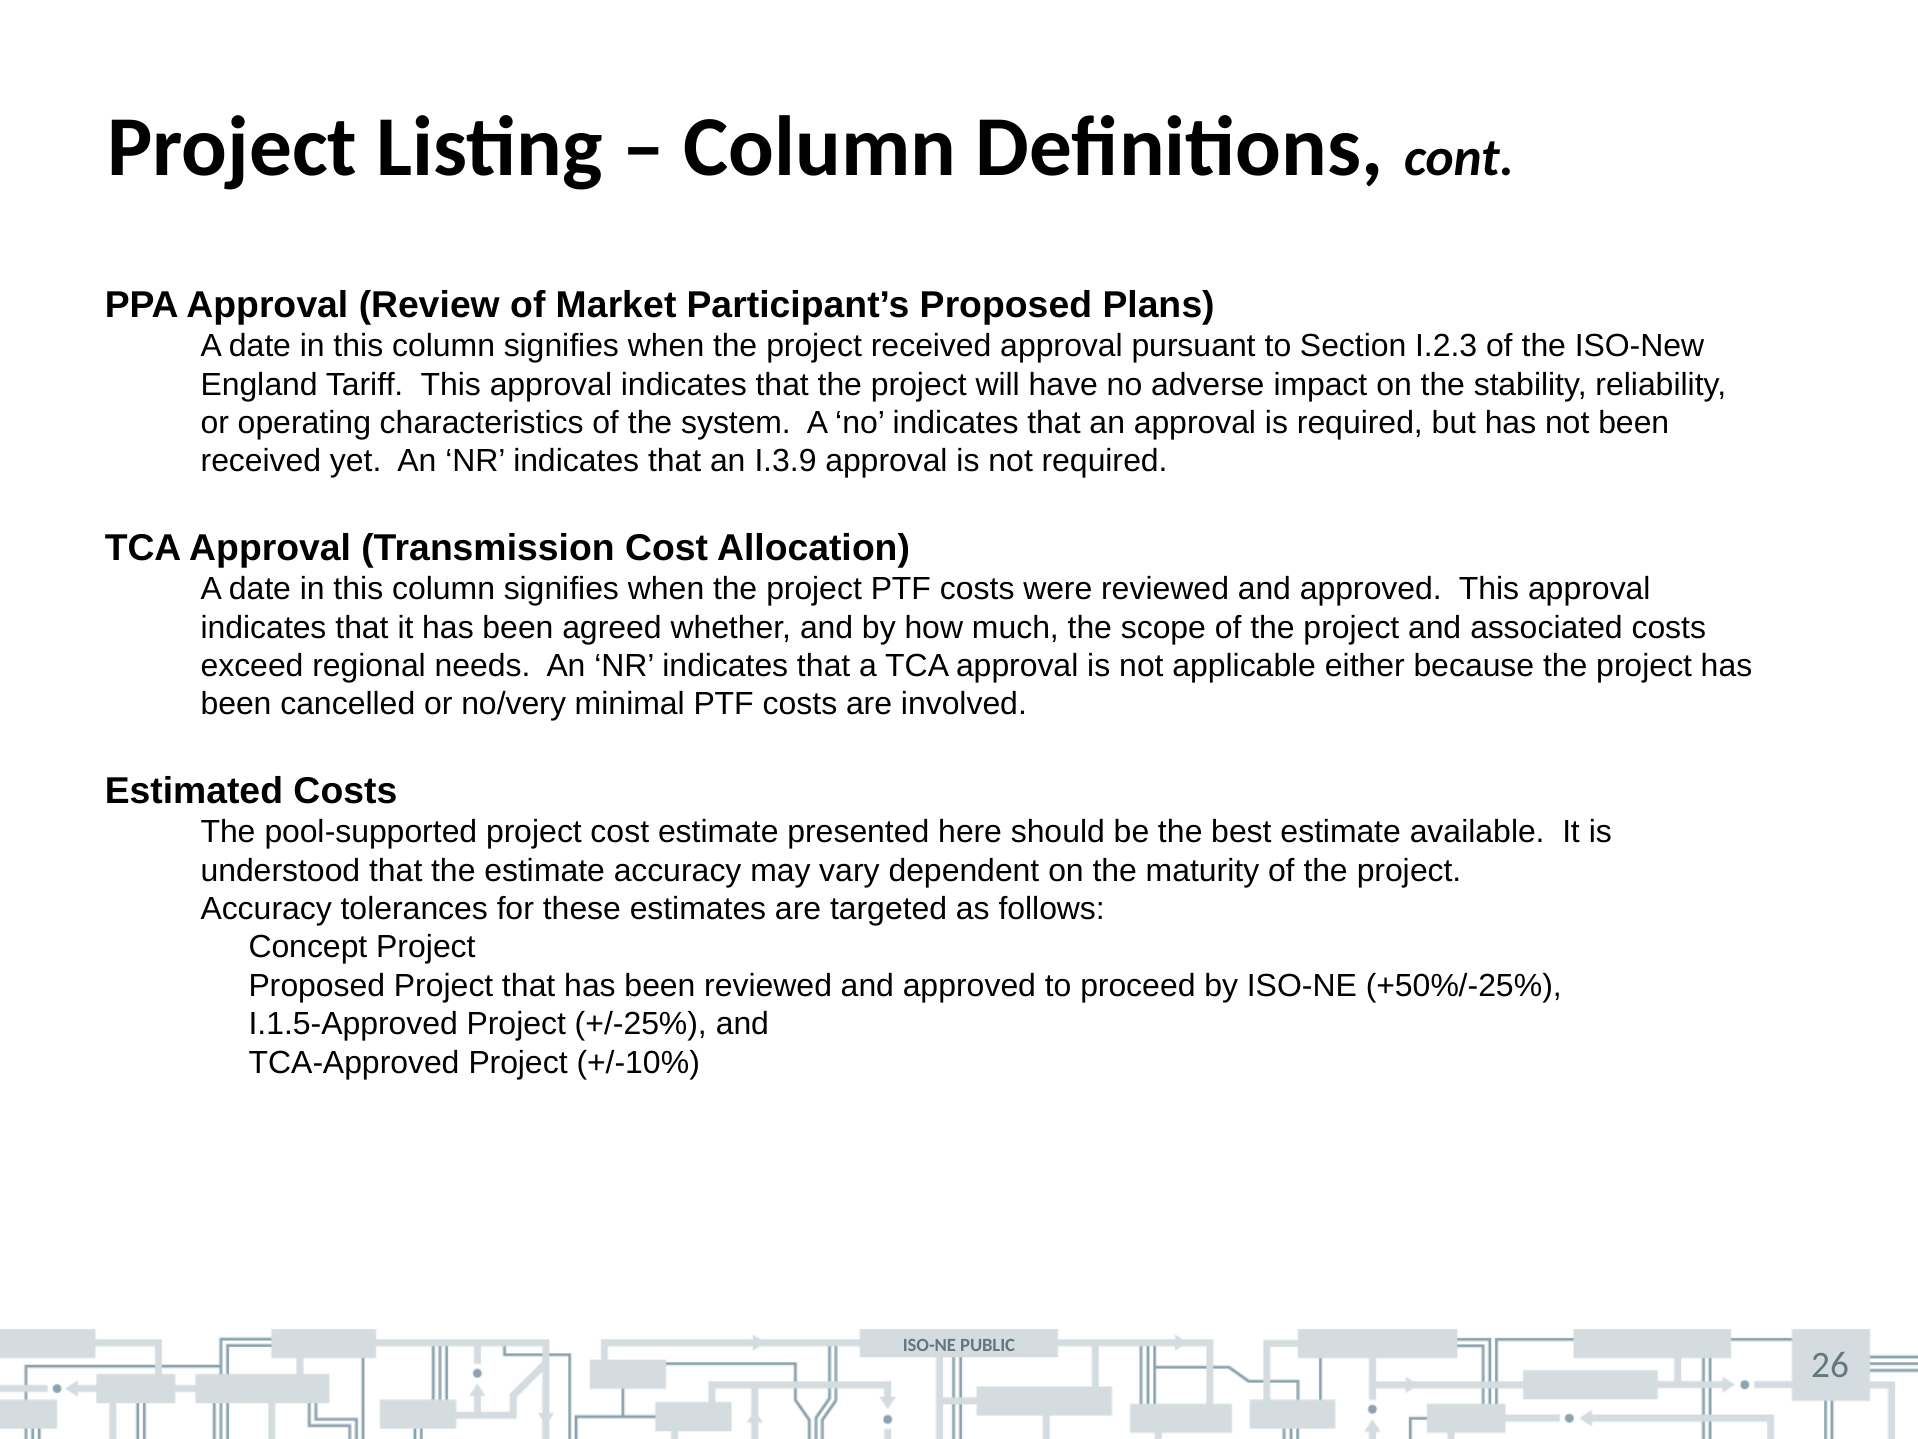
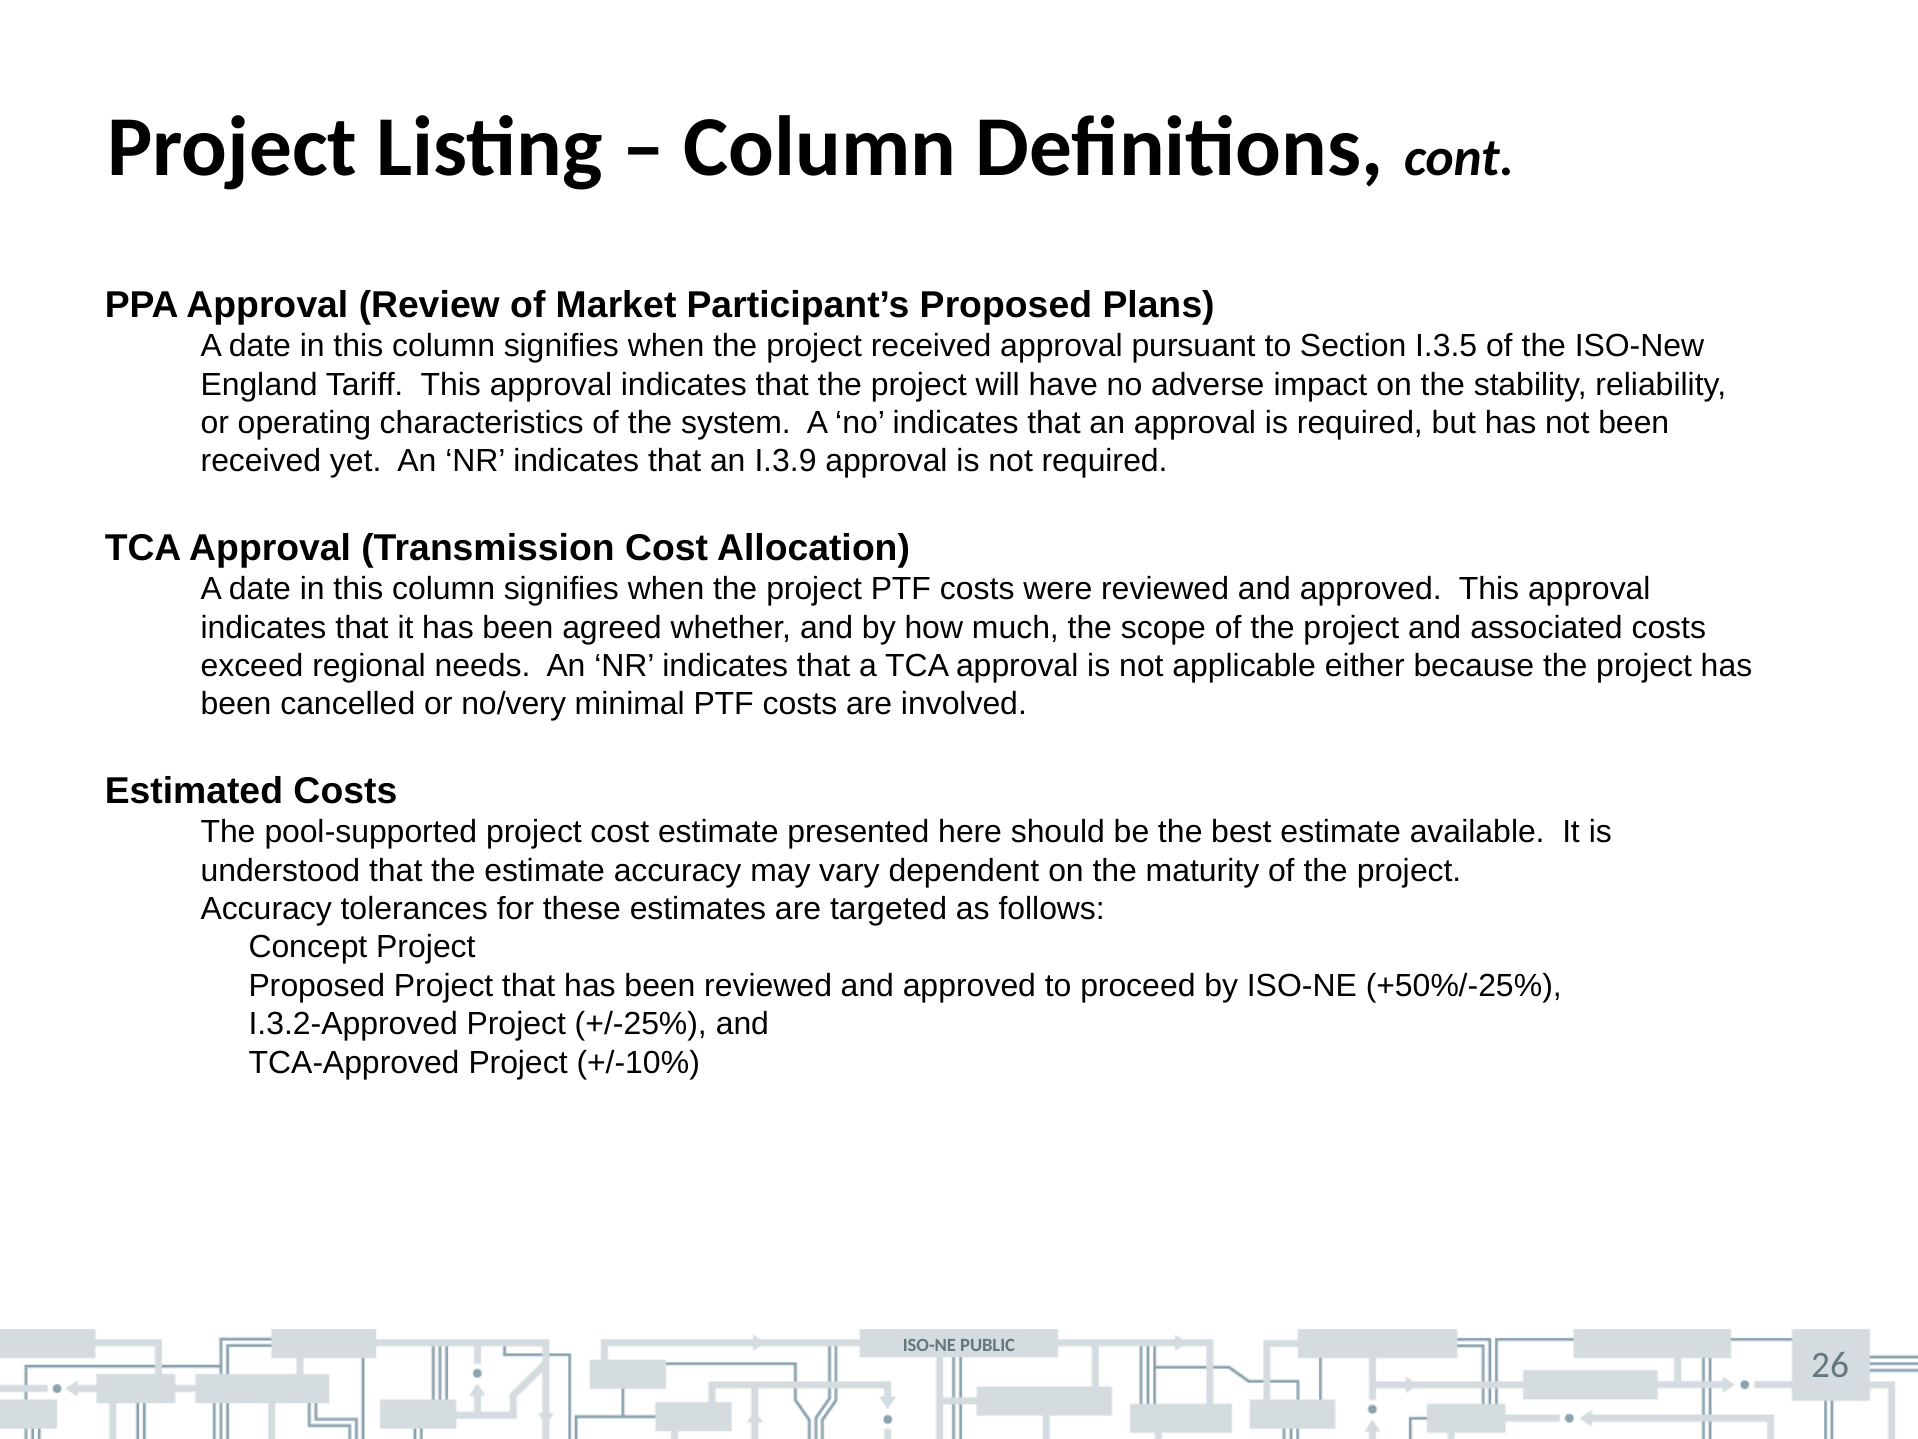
I.2.3: I.2.3 -> I.3.5
I.1.5-Approved: I.1.5-Approved -> I.3.2-Approved
